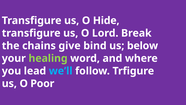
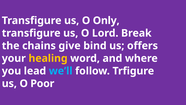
Hide: Hide -> Only
below: below -> offers
healing colour: light green -> yellow
